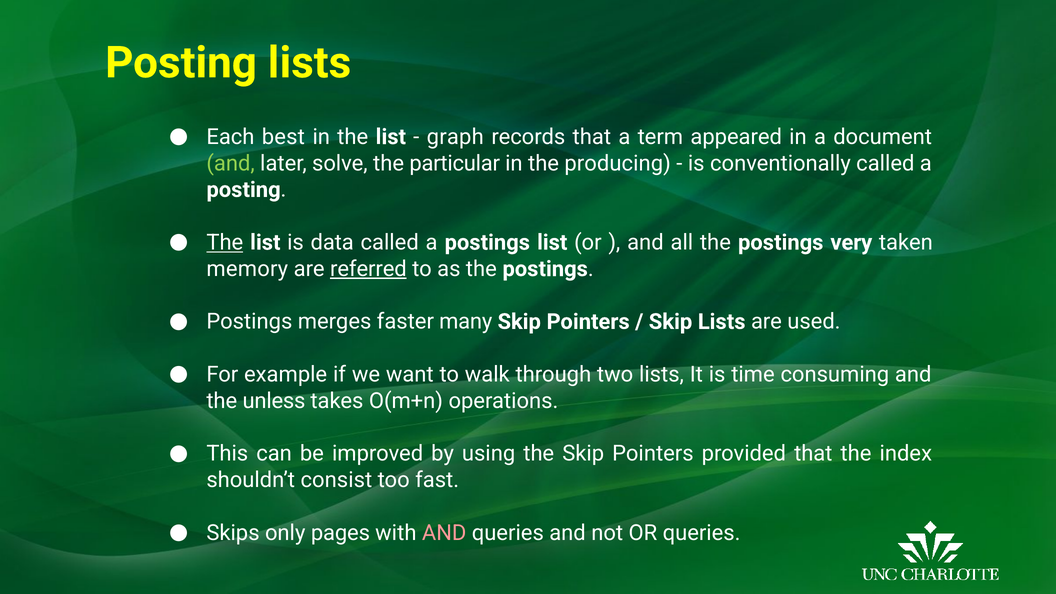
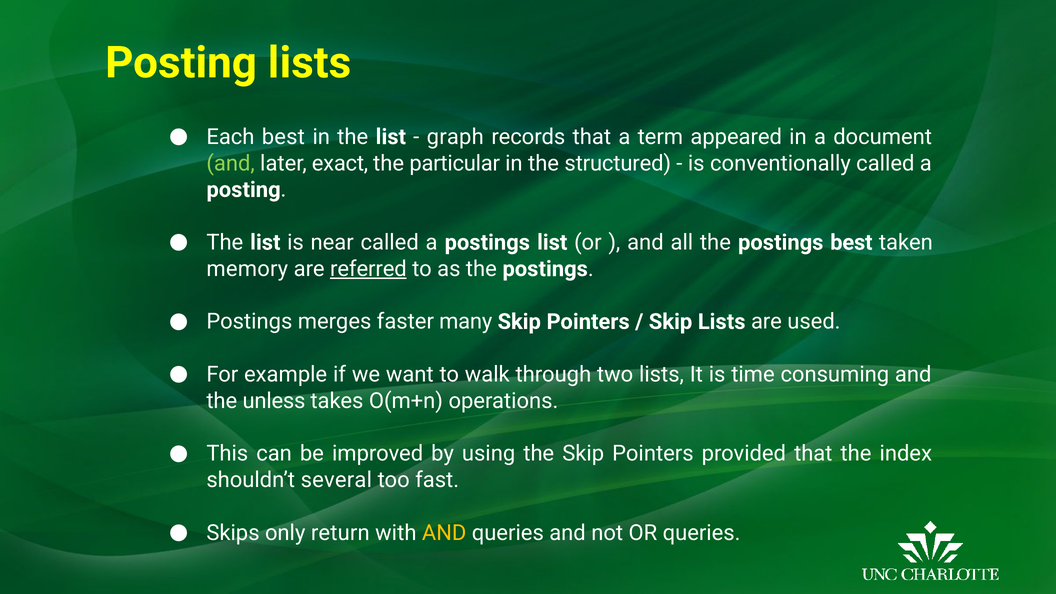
solve: solve -> exact
producing: producing -> structured
The at (225, 242) underline: present -> none
data: data -> near
postings very: very -> best
consist: consist -> several
pages: pages -> return
AND at (444, 533) colour: pink -> yellow
